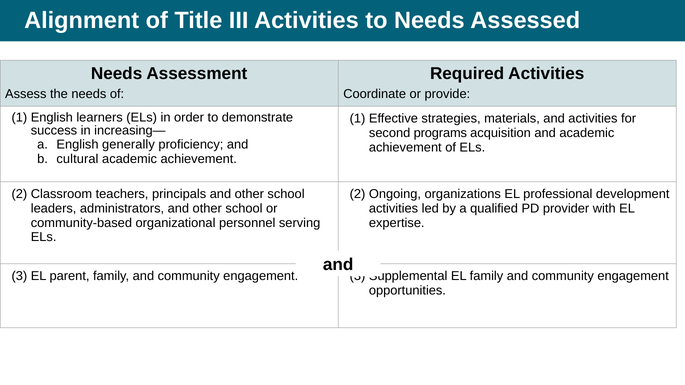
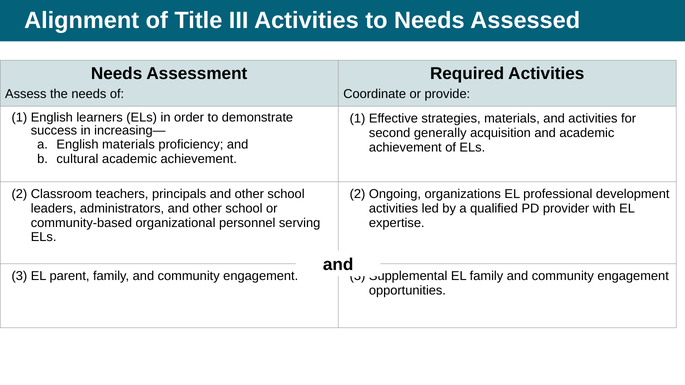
programs: programs -> generally
English generally: generally -> materials
